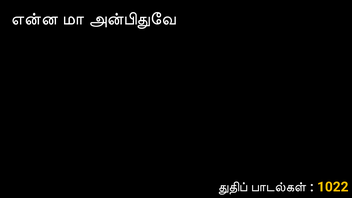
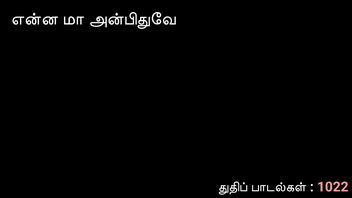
1022 colour: yellow -> pink
